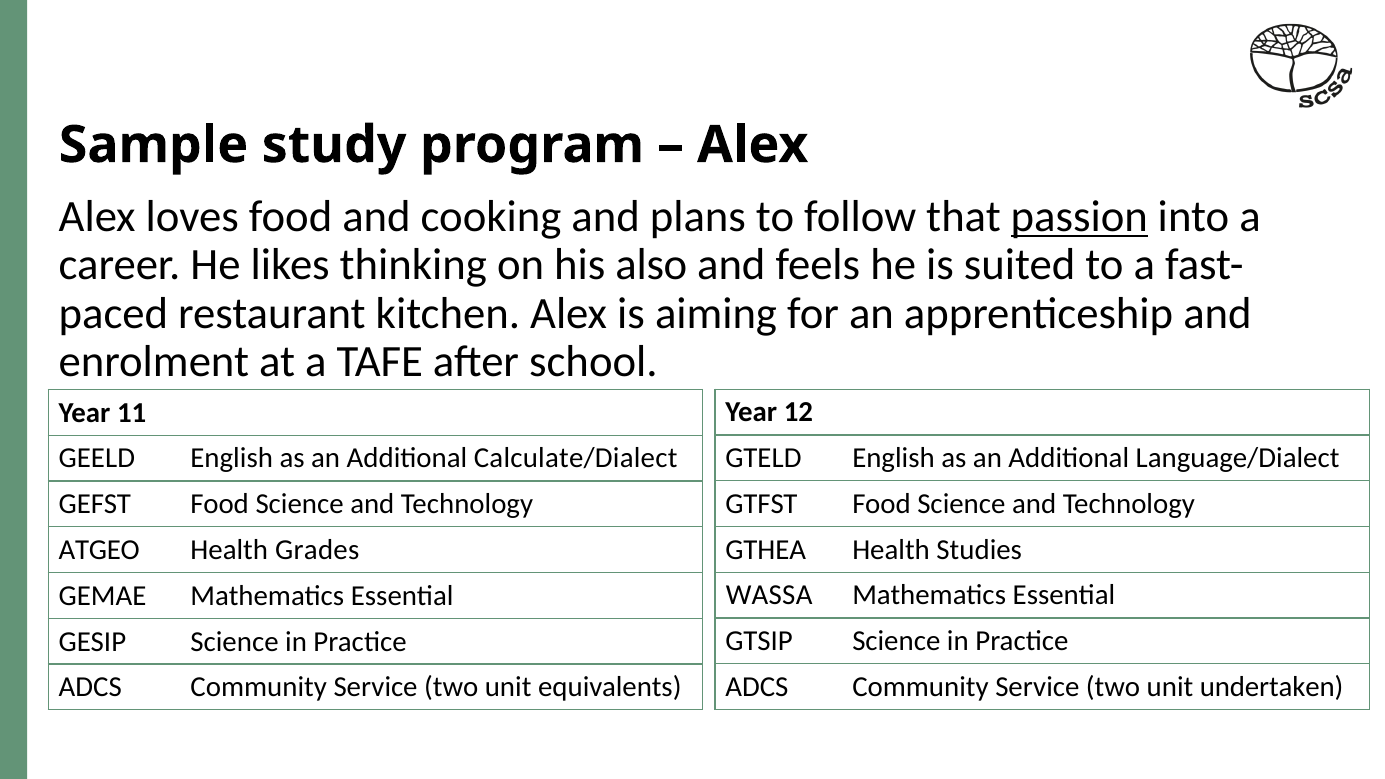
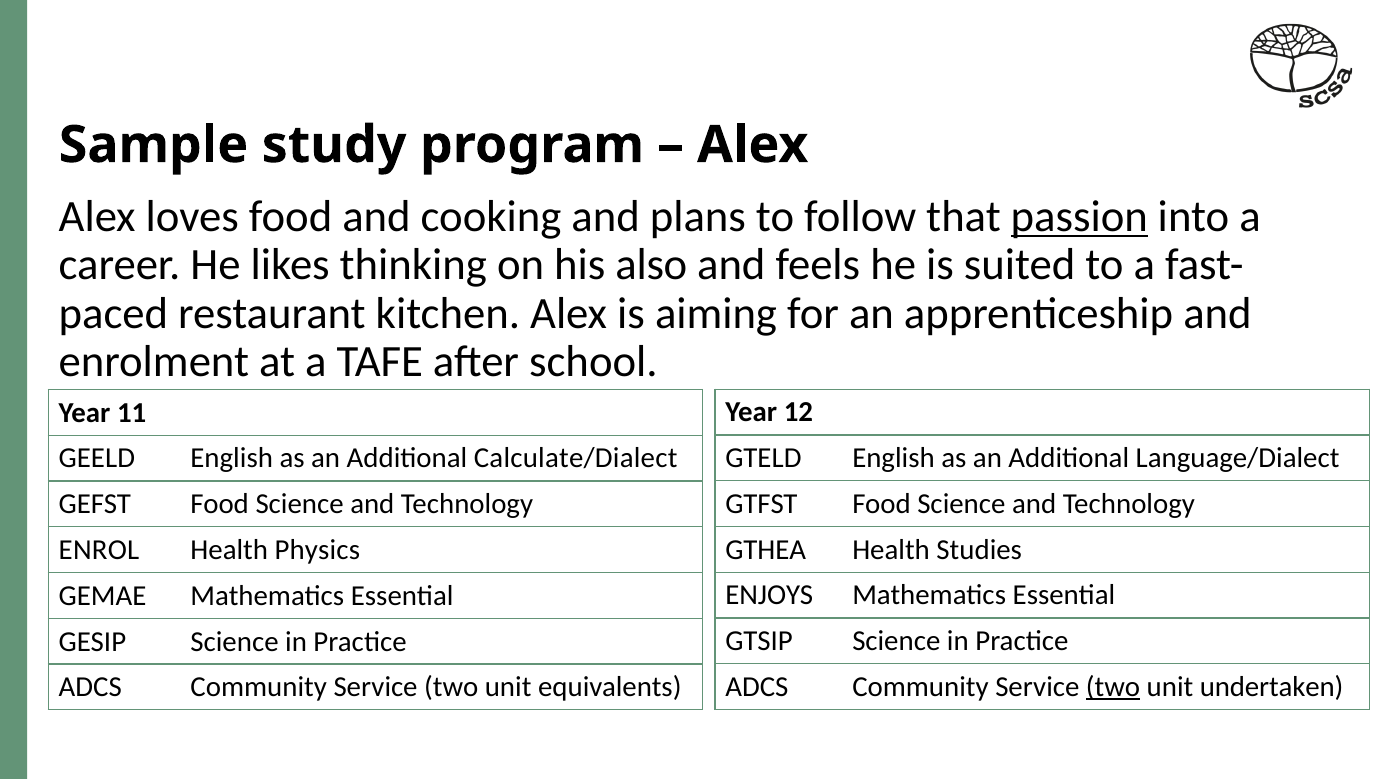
ATGEO: ATGEO -> ENROL
Grades: Grades -> Physics
WASSA: WASSA -> ENJOYS
two at (1113, 687) underline: none -> present
